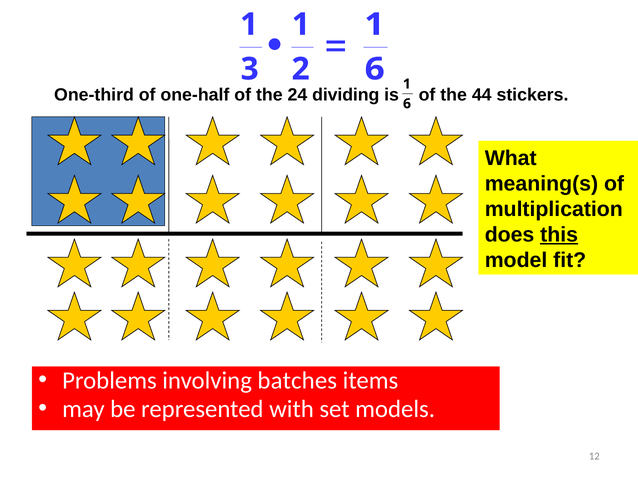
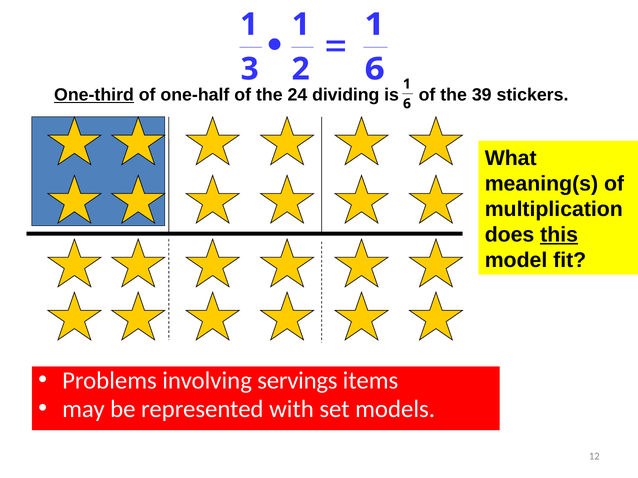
One-third underline: none -> present
44: 44 -> 39
batches: batches -> servings
